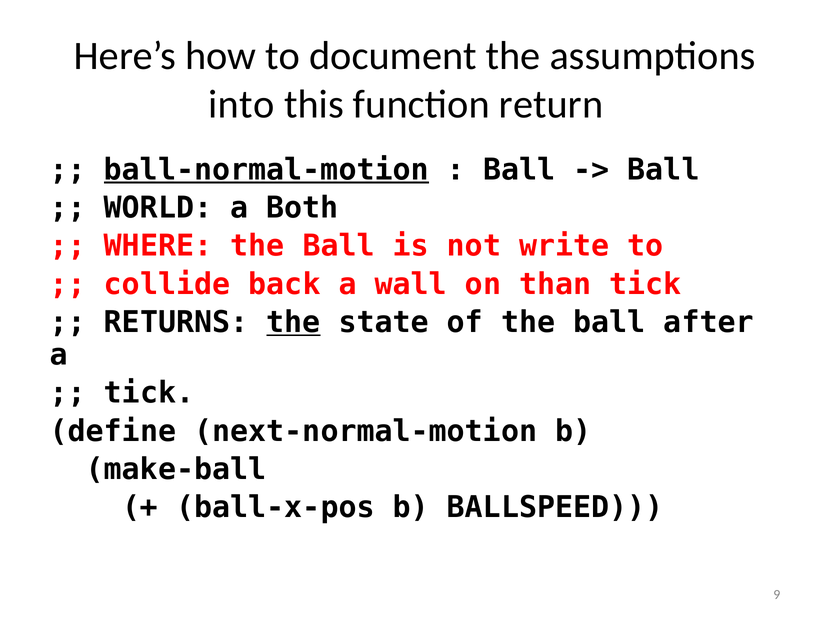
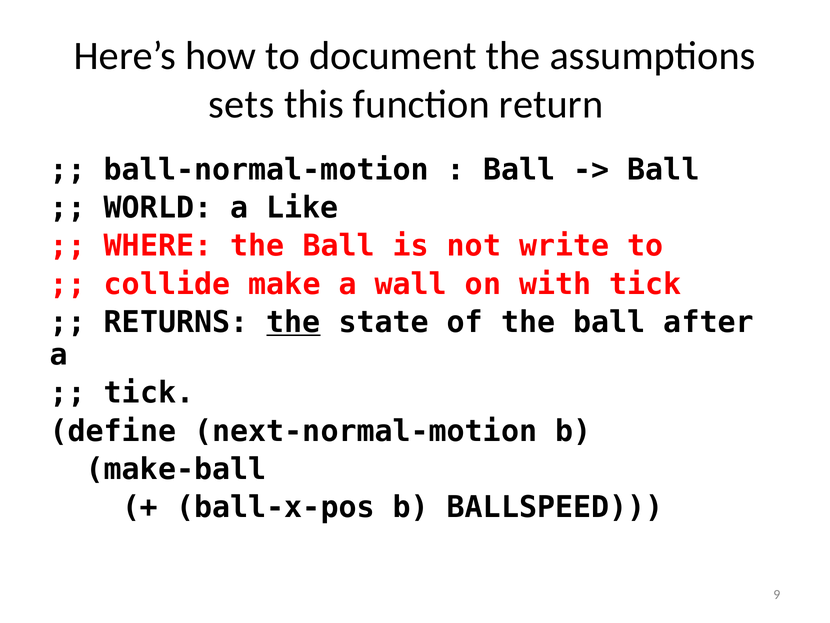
into: into -> sets
ball-normal-motion underline: present -> none
Both: Both -> Like
back: back -> make
than: than -> with
